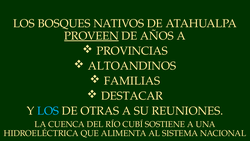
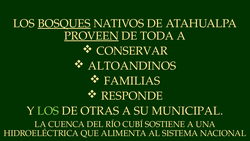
BOSQUES underline: none -> present
AÑOS: AÑOS -> TODA
PROVINCIAS: PROVINCIAS -> CONSERVAR
DESTACAR: DESTACAR -> RESPONDE
LOS at (48, 111) colour: light blue -> light green
REUNIONES: REUNIONES -> MUNICIPAL
